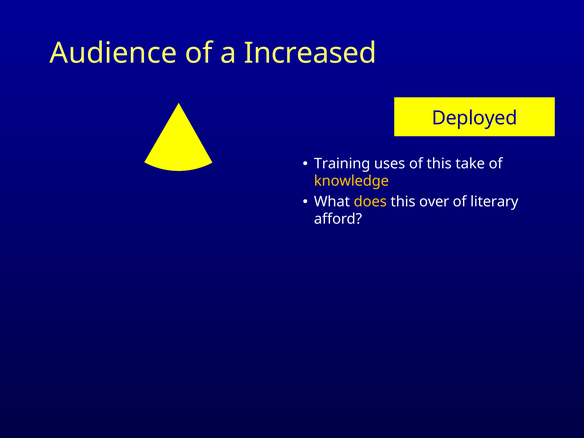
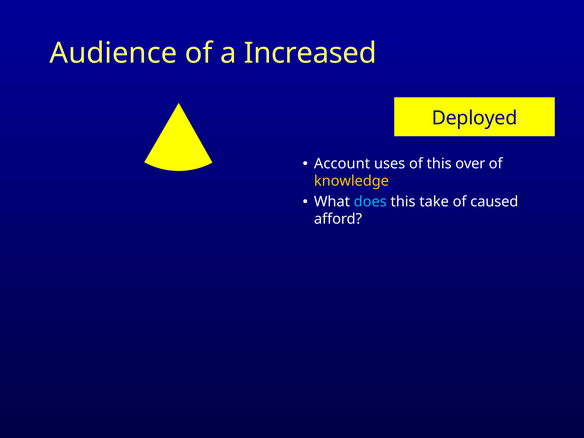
Training: Training -> Account
take: take -> over
does colour: yellow -> light blue
over: over -> take
literary: literary -> caused
